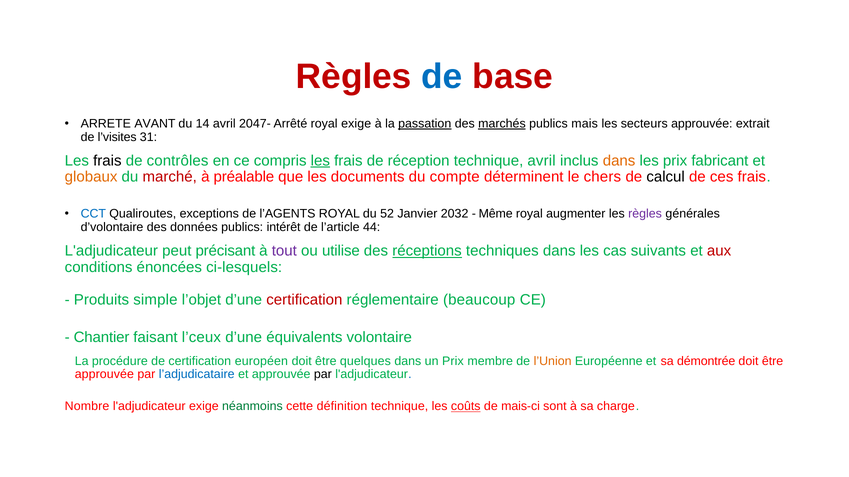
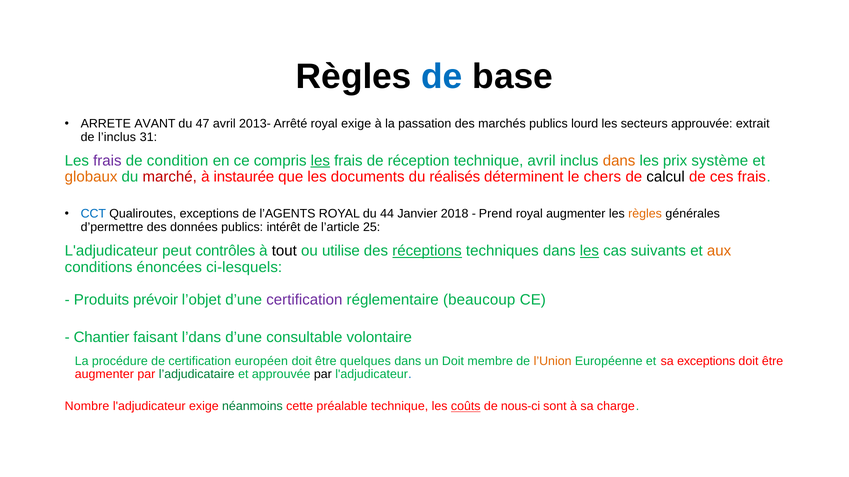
Règles at (354, 76) colour: red -> black
base colour: red -> black
14: 14 -> 47
2047-: 2047- -> 2013-
passation underline: present -> none
marchés underline: present -> none
mais: mais -> lourd
l’visites: l’visites -> l’inclus
frais at (107, 161) colour: black -> purple
contrôles: contrôles -> condition
fabricant: fabricant -> système
préalable: préalable -> instaurée
compte: compte -> réalisés
52: 52 -> 44
2032: 2032 -> 2018
Même: Même -> Prend
règles at (645, 214) colour: purple -> orange
d’volontaire: d’volontaire -> d’permettre
44: 44 -> 25
précisant: précisant -> contrôles
tout colour: purple -> black
les at (589, 251) underline: none -> present
aux colour: red -> orange
simple: simple -> prévoir
certification at (304, 300) colour: red -> purple
l’ceux: l’ceux -> l’dans
équivalents: équivalents -> consultable
un Prix: Prix -> Doit
sa démontrée: démontrée -> exceptions
approuvée at (104, 375): approuvée -> augmenter
l’adjudicataire colour: blue -> green
définition: définition -> préalable
mais-ci: mais-ci -> nous-ci
